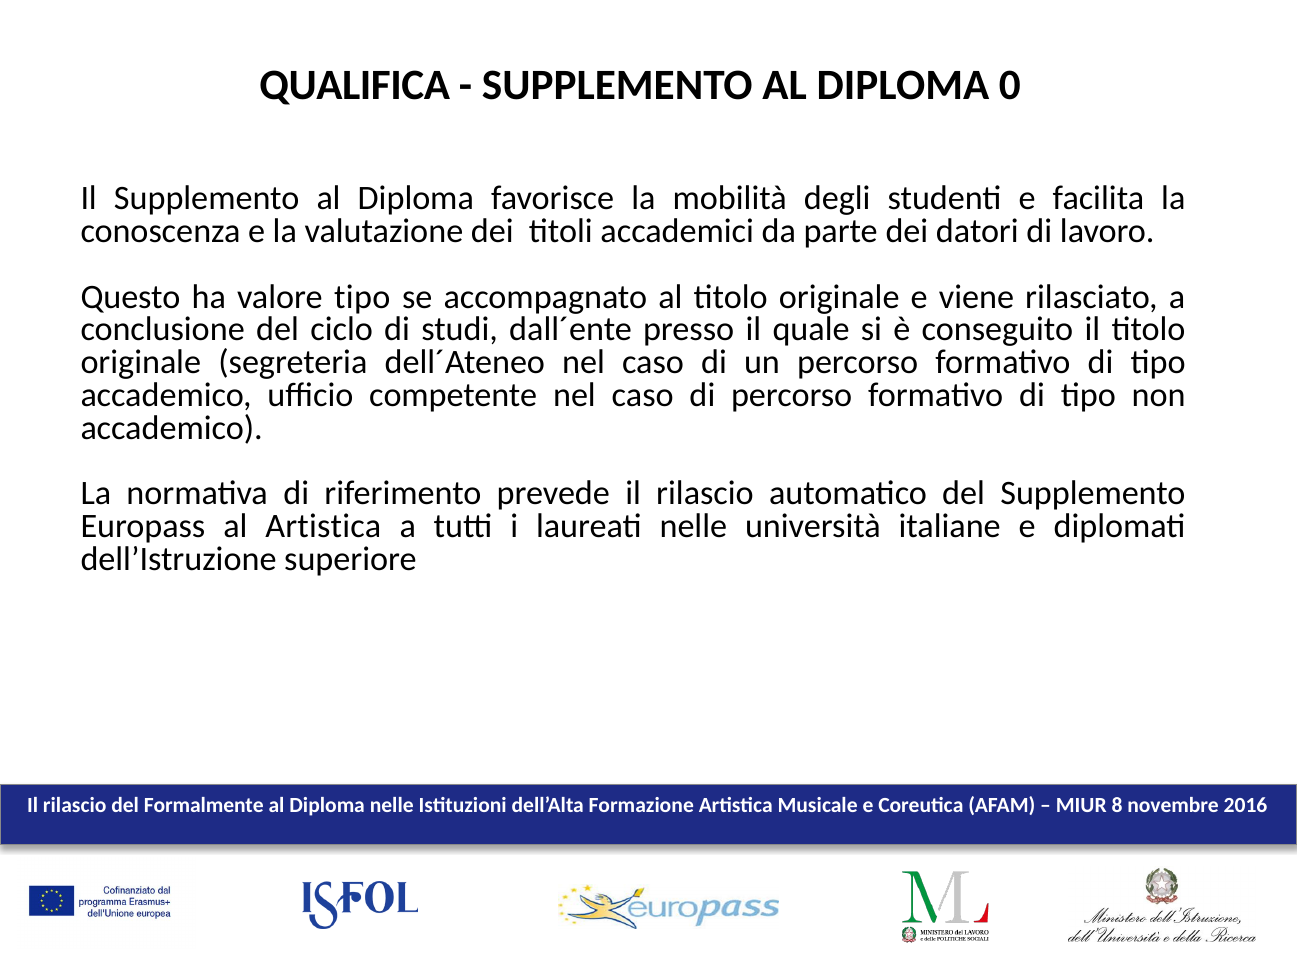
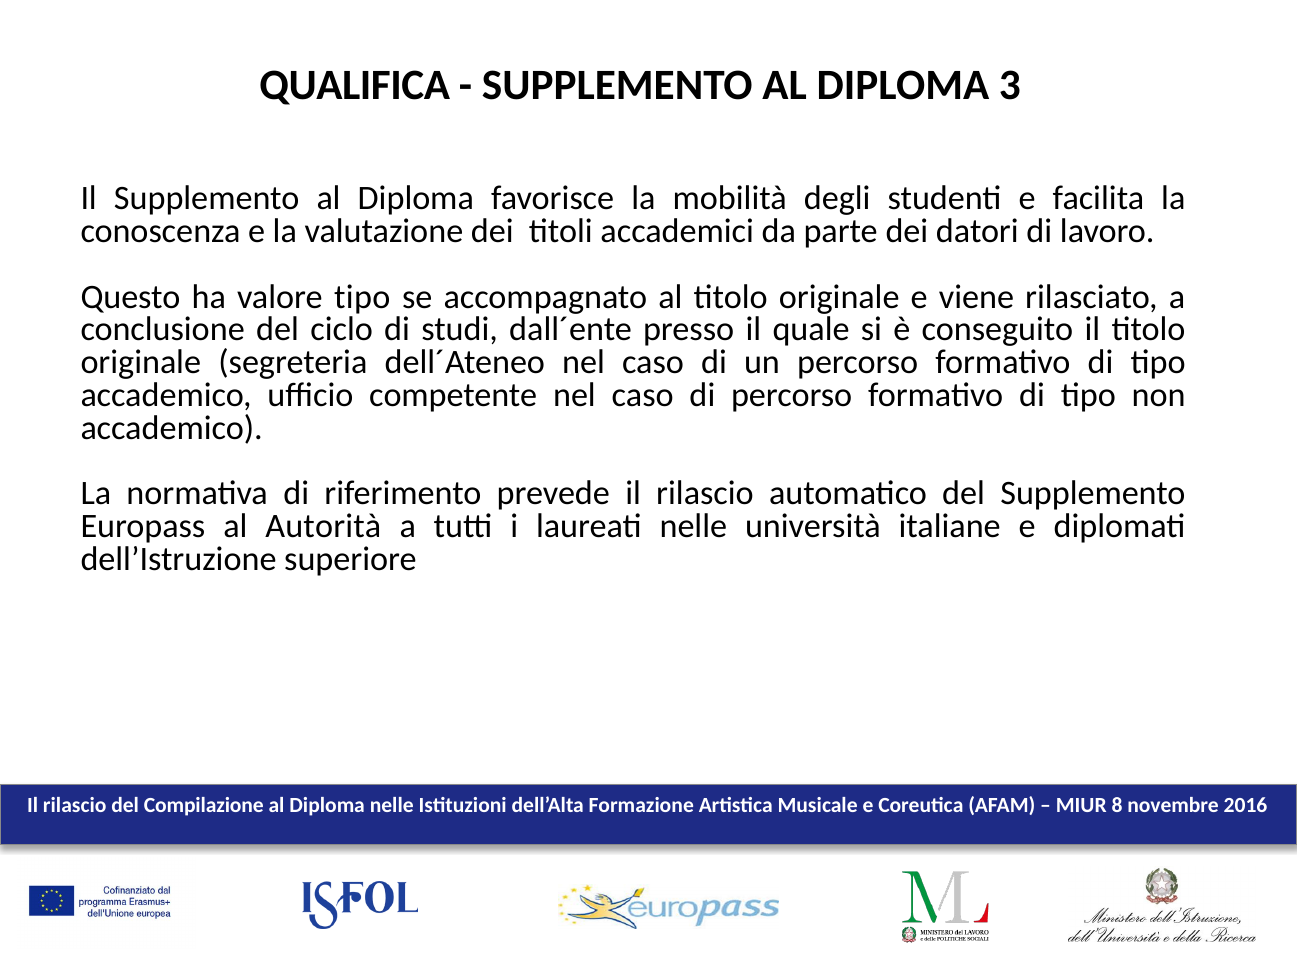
0: 0 -> 3
al Artistica: Artistica -> Autorità
Formalmente: Formalmente -> Compilazione
